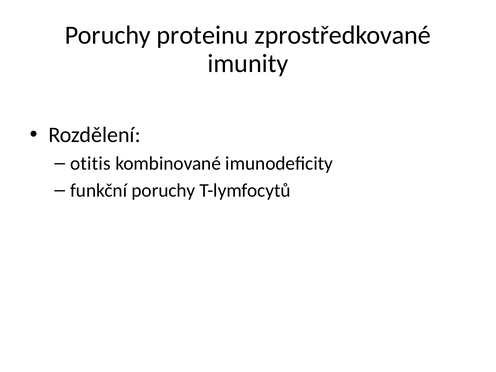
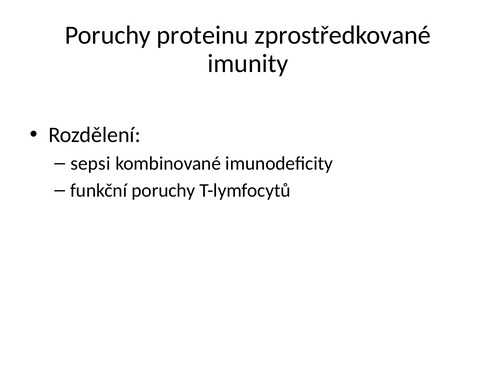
otitis: otitis -> sepsi
